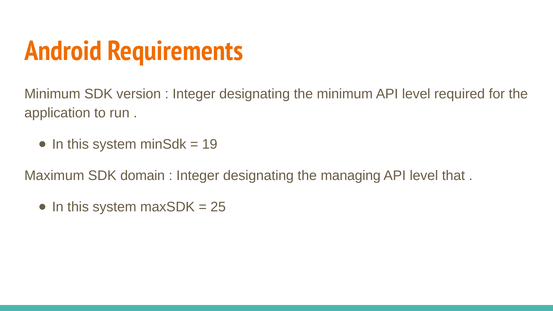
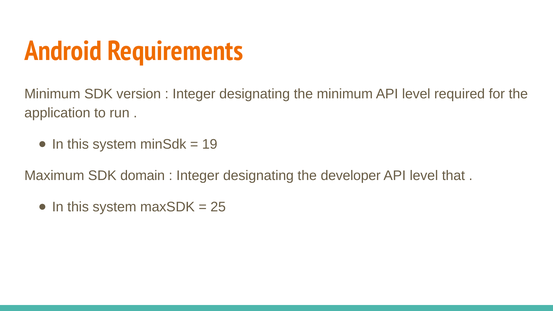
managing: managing -> developer
